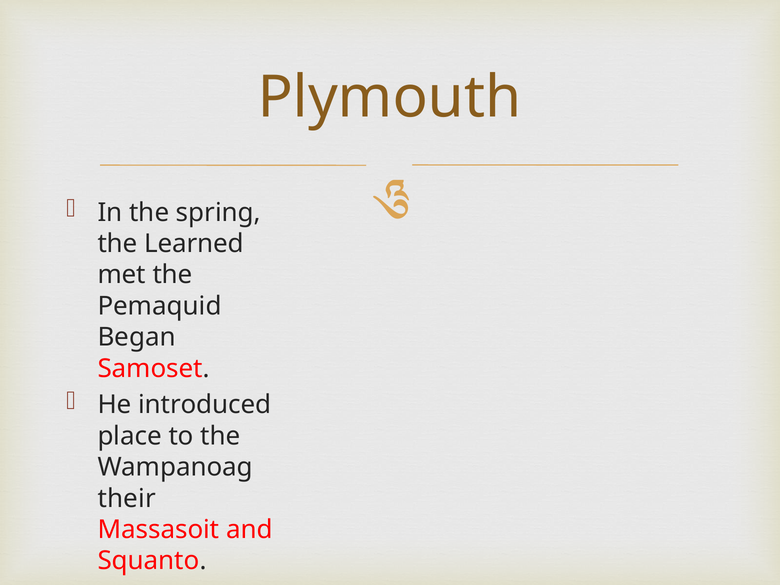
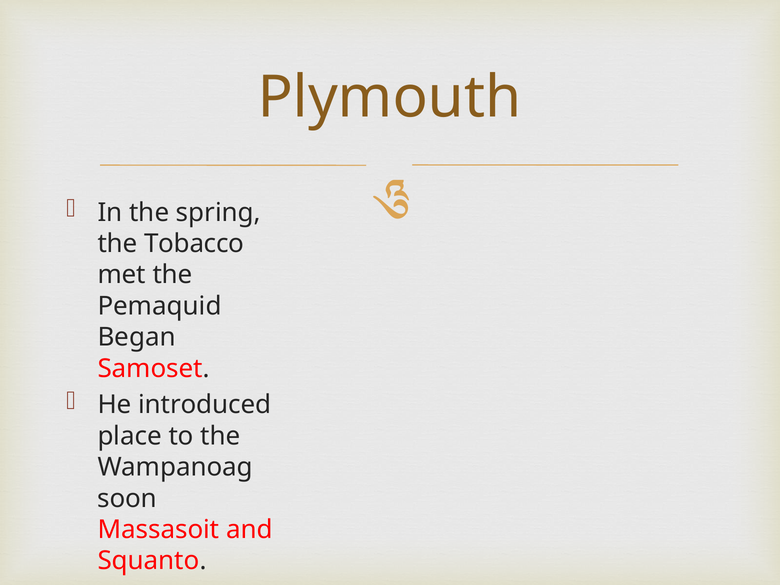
Learned: Learned -> Tobacco
their: their -> soon
